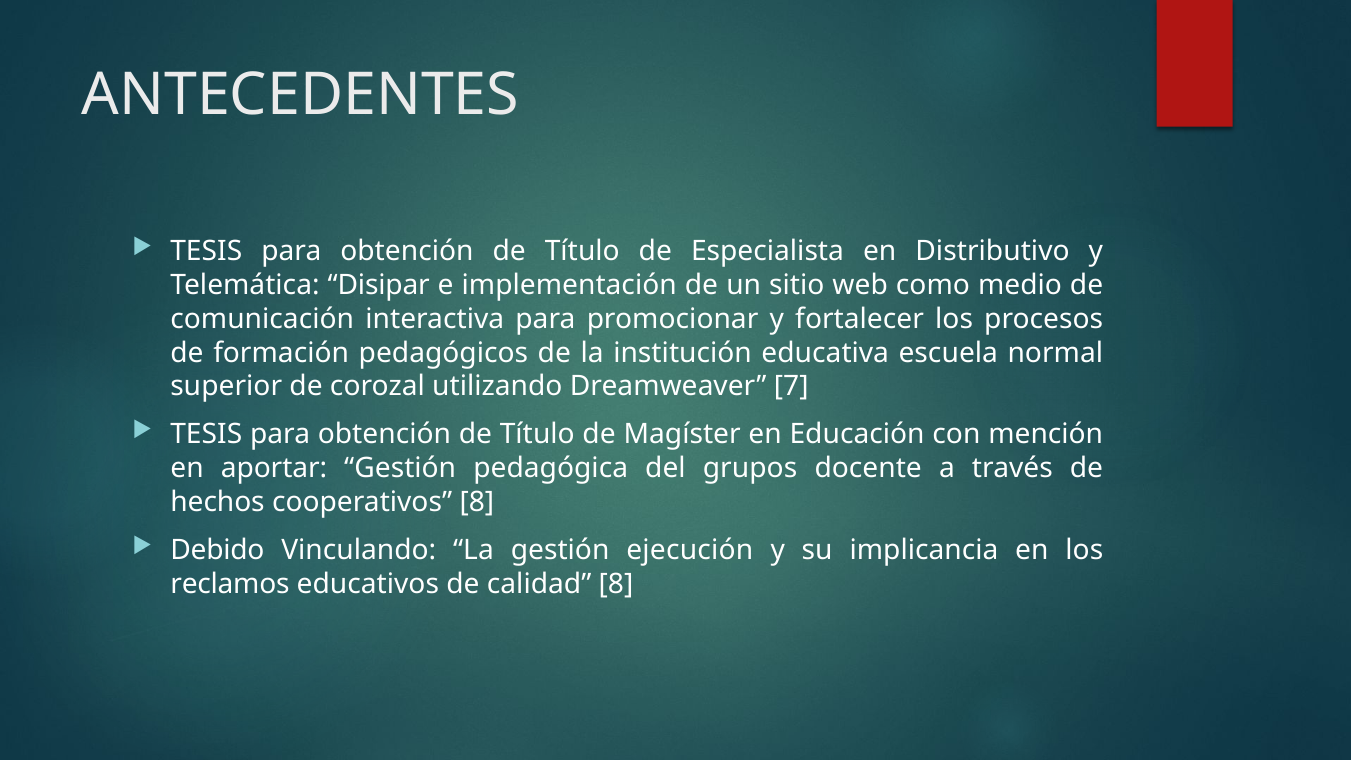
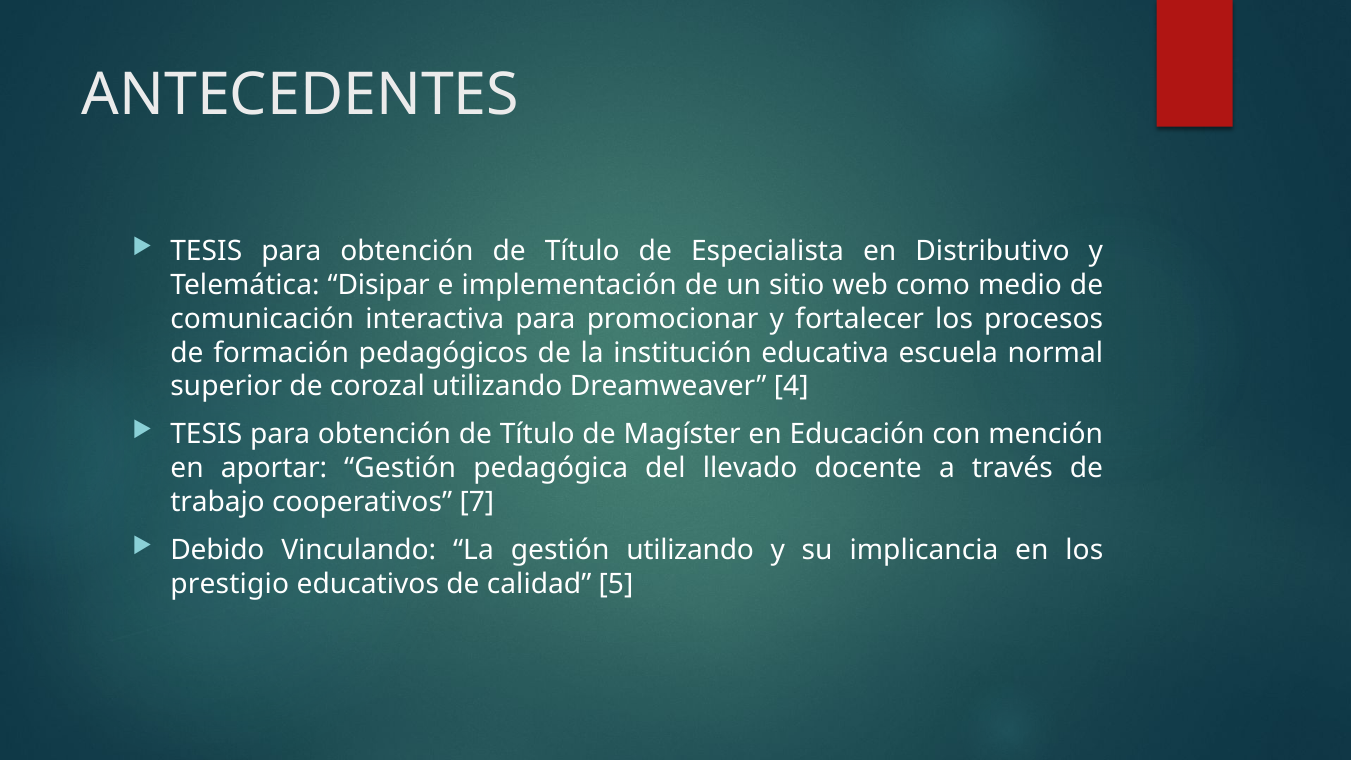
7: 7 -> 4
grupos: grupos -> llevado
hechos: hechos -> trabajo
cooperativos 8: 8 -> 7
gestión ejecución: ejecución -> utilizando
reclamos: reclamos -> prestigio
calidad 8: 8 -> 5
